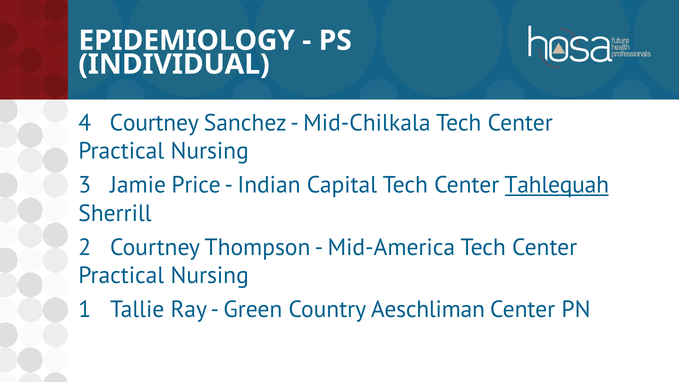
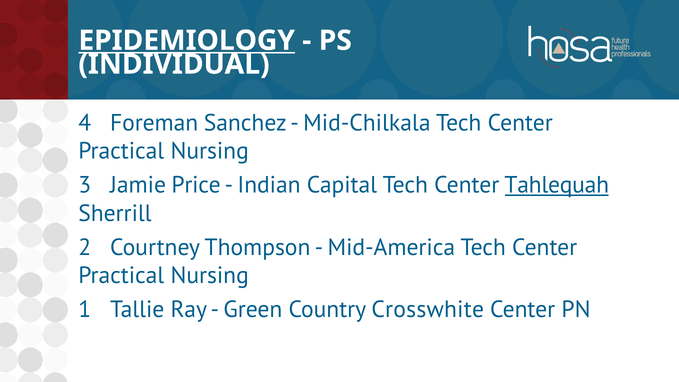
EPIDEMIOLOGY underline: none -> present
4 Courtney: Courtney -> Foreman
Aeschliman: Aeschliman -> Crosswhite
